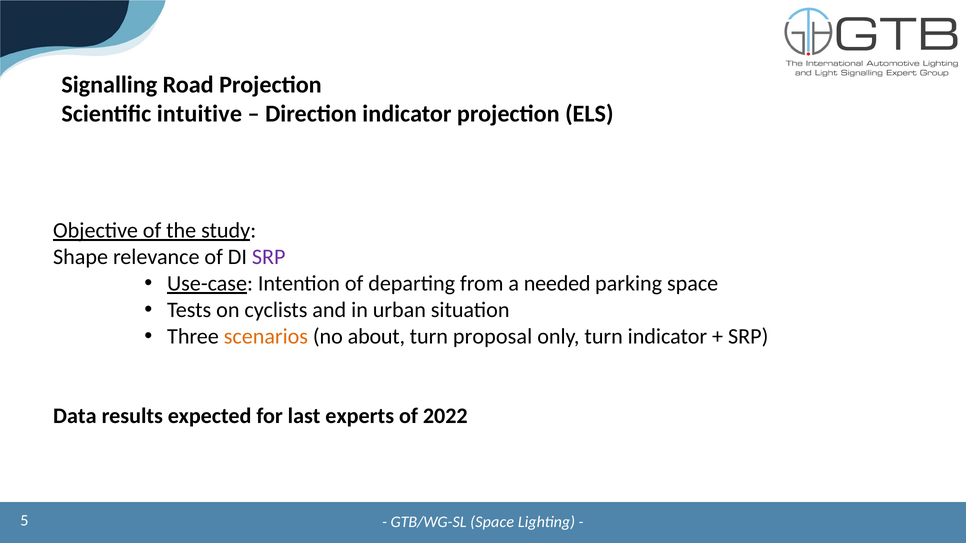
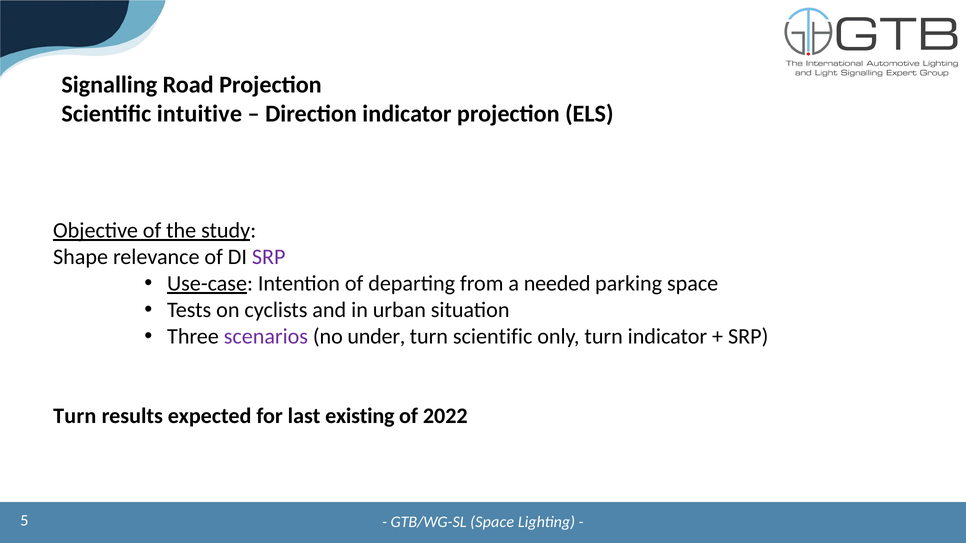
scenarios colour: orange -> purple
about: about -> under
turn proposal: proposal -> scientific
Data at (75, 416): Data -> Turn
experts: experts -> existing
